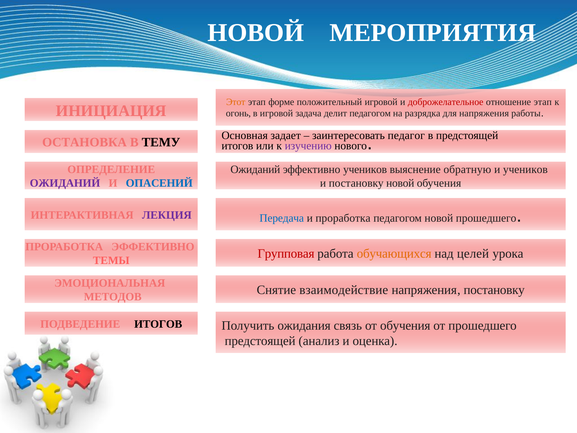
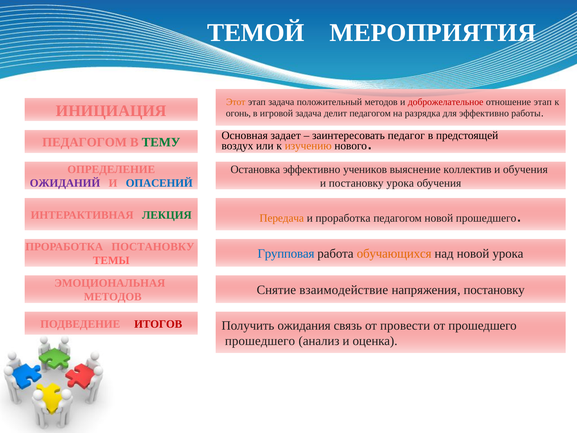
НОВОЙ at (256, 33): НОВОЙ -> ТЕМОЙ
этап форме: форме -> задача
положительный игровой: игровой -> методов
для напряжения: напряжения -> эффективно
ОСТАНОВКА at (84, 142): ОСТАНОВКА -> ПЕДАГОГОМ
ТЕМУ colour: black -> green
итогов at (237, 146): итогов -> воздух
изучению colour: purple -> orange
Ожиданий at (255, 170): Ожиданий -> Остановка
обратную: обратную -> коллектив
и учеников: учеников -> обучения
постановку новой: новой -> урока
ЛЕКЦИЯ colour: purple -> green
Передача colour: blue -> orange
ПРОРАБОТКА ЭФФЕКТИВНО: ЭФФЕКТИВНО -> ПОСТАНОВКУ
Групповая colour: red -> blue
над целей: целей -> новой
ИТОГОВ at (158, 324) colour: black -> red
от обучения: обучения -> провести
предстоящей at (260, 341): предстоящей -> прошедшего
